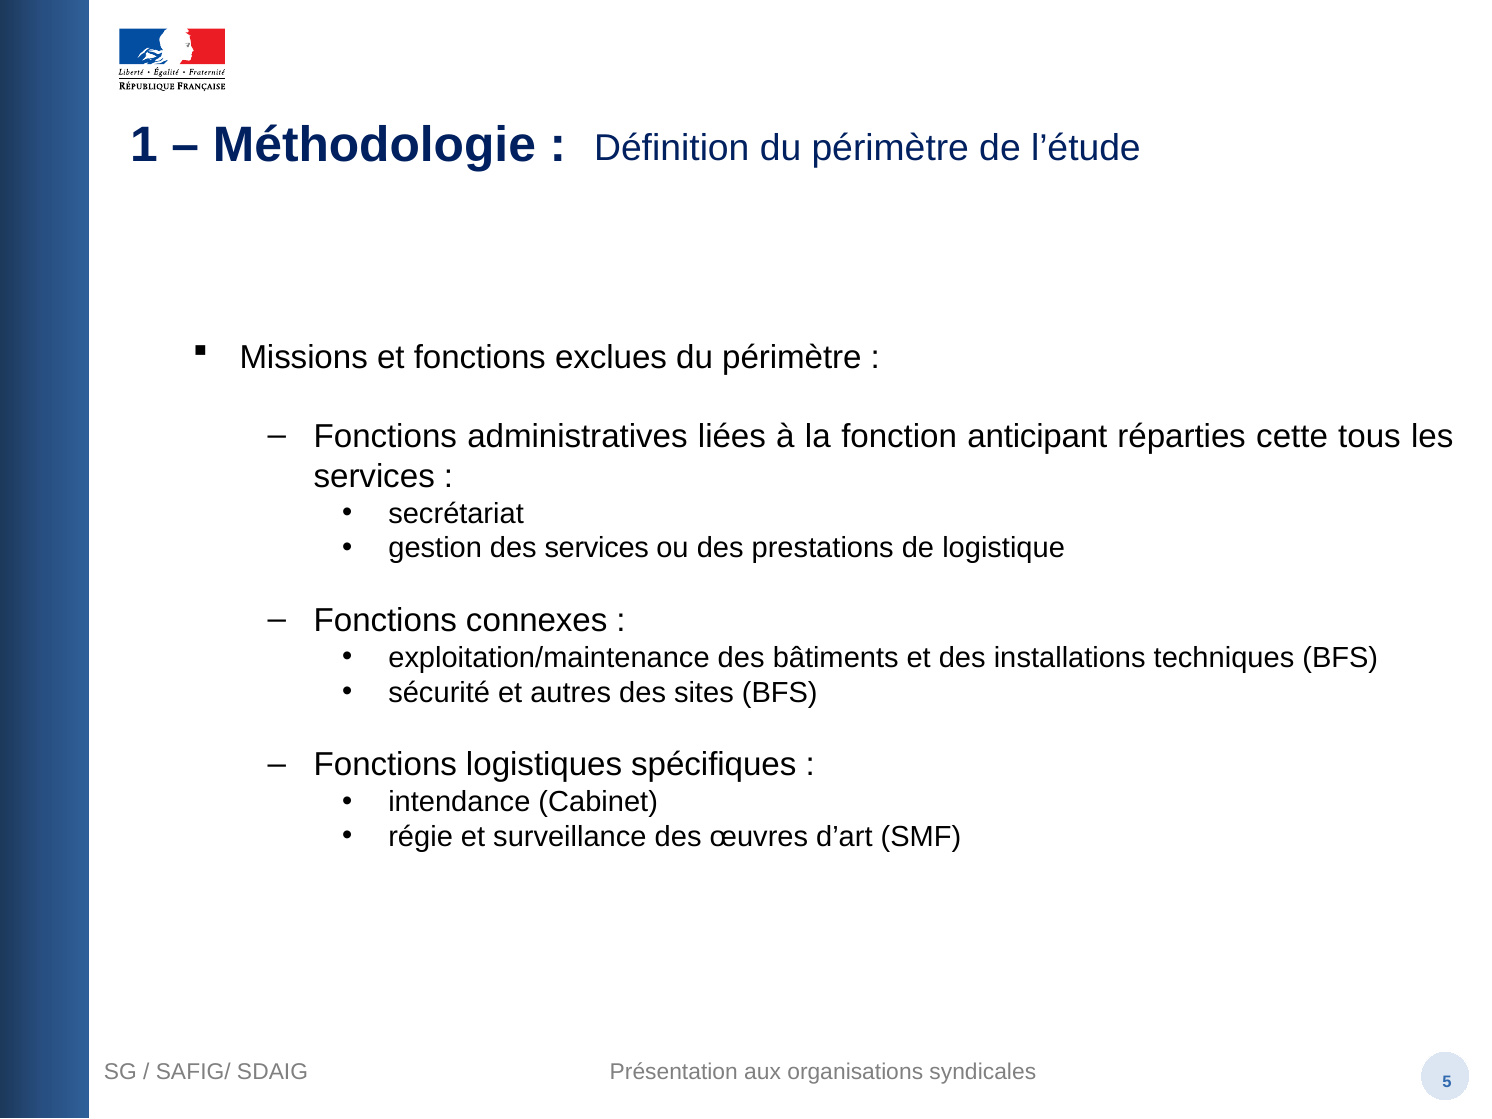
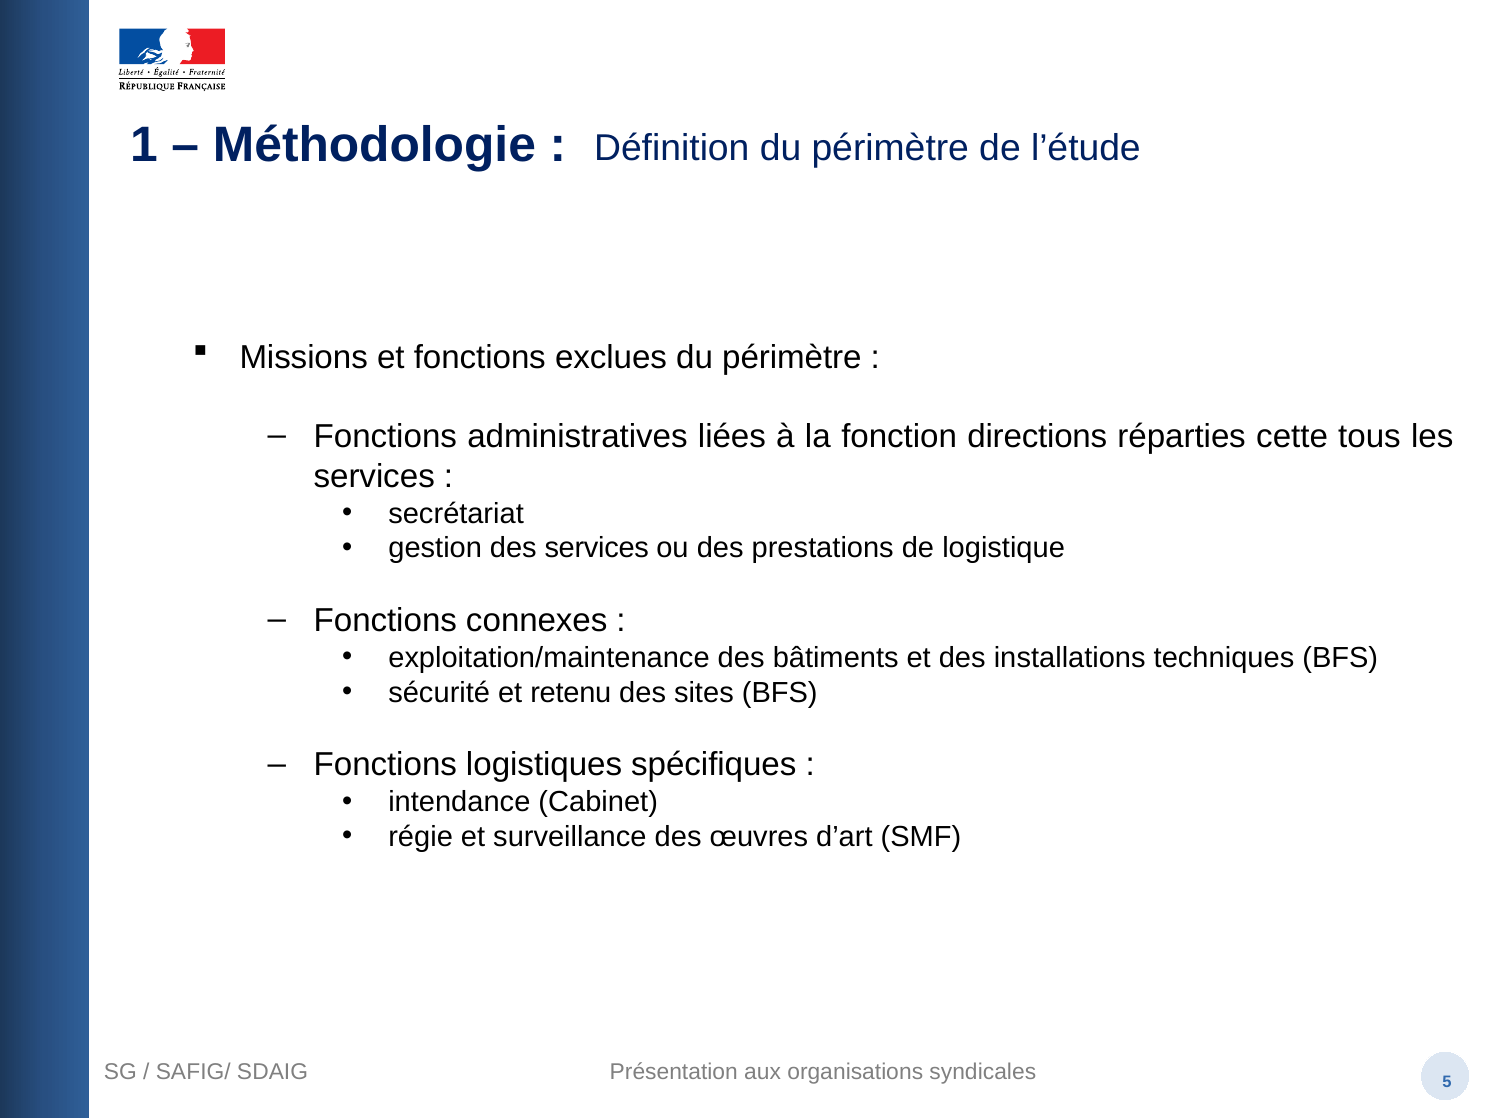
anticipant: anticipant -> directions
autres: autres -> retenu
